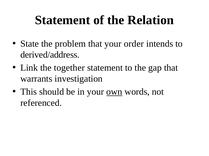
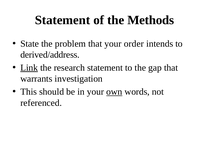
Relation: Relation -> Methods
Link underline: none -> present
together: together -> research
